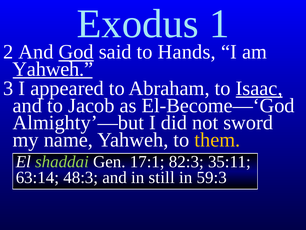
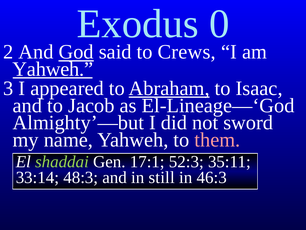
1: 1 -> 0
Hands: Hands -> Crews
Abraham underline: none -> present
Isaac underline: present -> none
El-Become—‘God: El-Become—‘God -> El-Lineage—‘God
them colour: yellow -> pink
82:3: 82:3 -> 52:3
63:14: 63:14 -> 33:14
59:3: 59:3 -> 46:3
